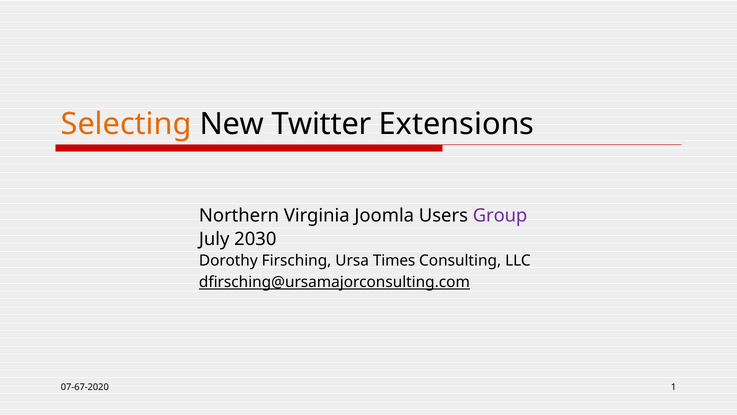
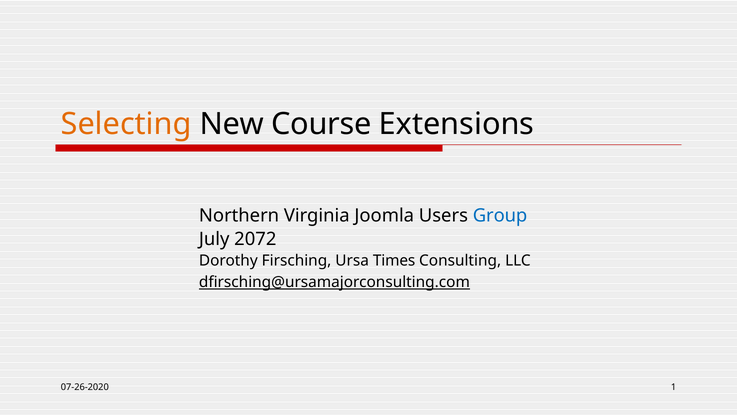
Twitter: Twitter -> Course
Group colour: purple -> blue
2030: 2030 -> 2072
07-67-2020: 07-67-2020 -> 07-26-2020
